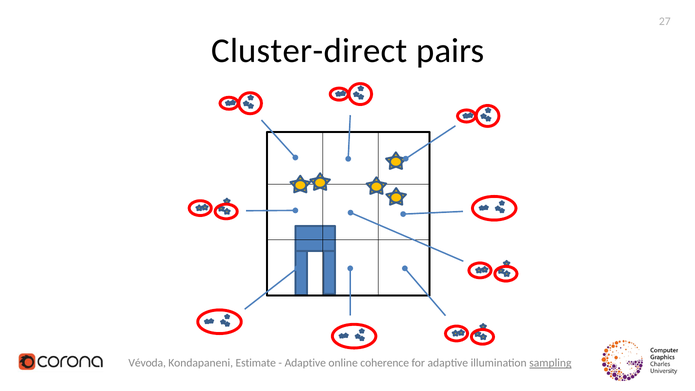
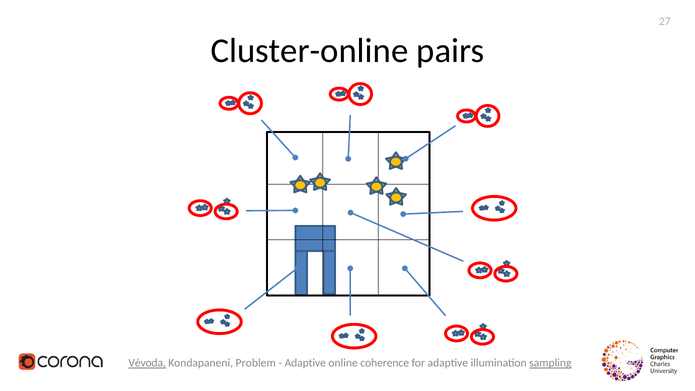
Cluster-direct: Cluster-direct -> Cluster-online
Vévoda underline: none -> present
Estimate: Estimate -> Problem
